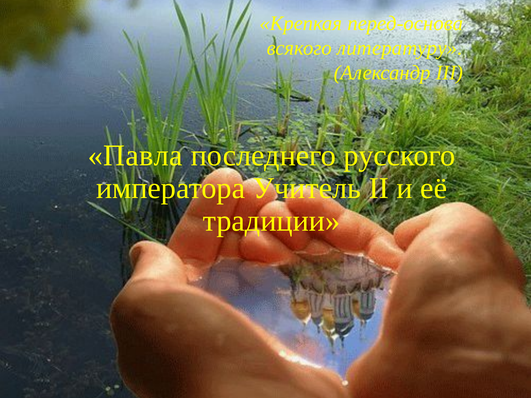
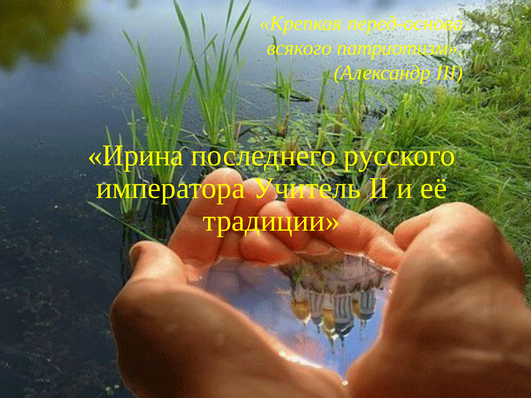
литературу: литературу -> патриотизм
Павла: Павла -> Ирина
